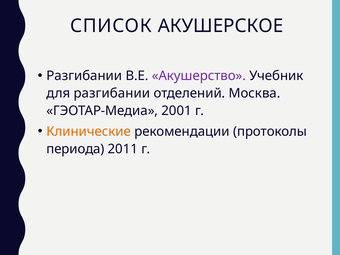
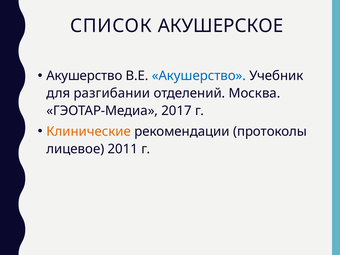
Разгибании at (84, 76): Разгибании -> Акушерство
Акушерство at (199, 76) colour: purple -> blue
2001: 2001 -> 2017
периода: периода -> лицевое
